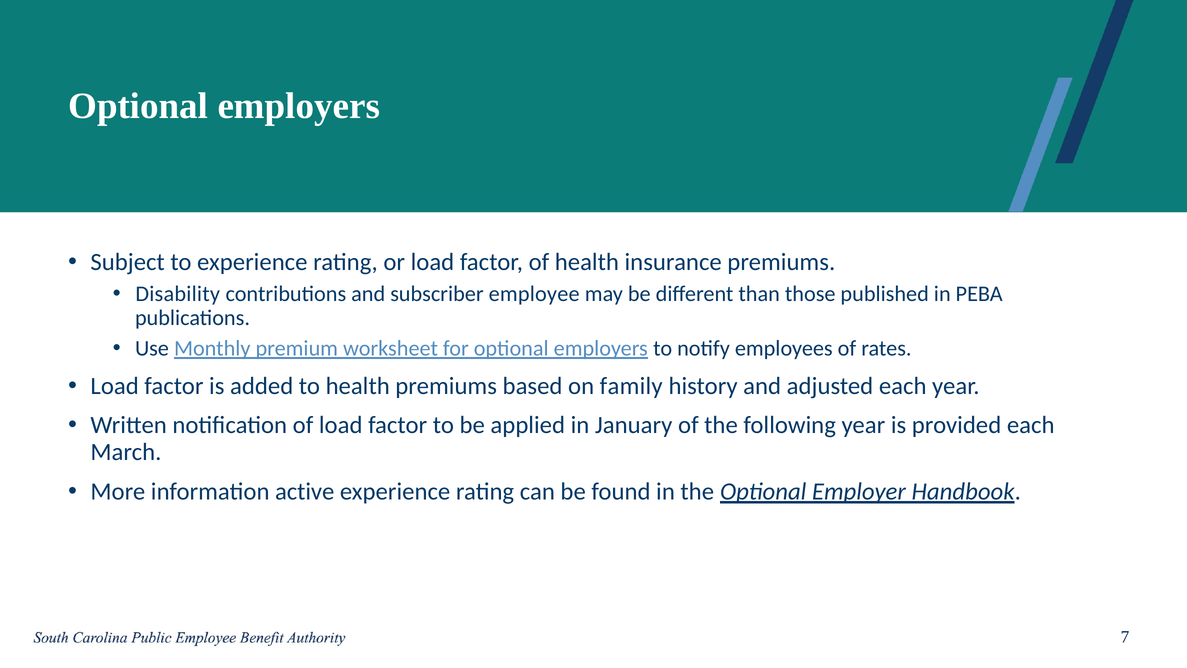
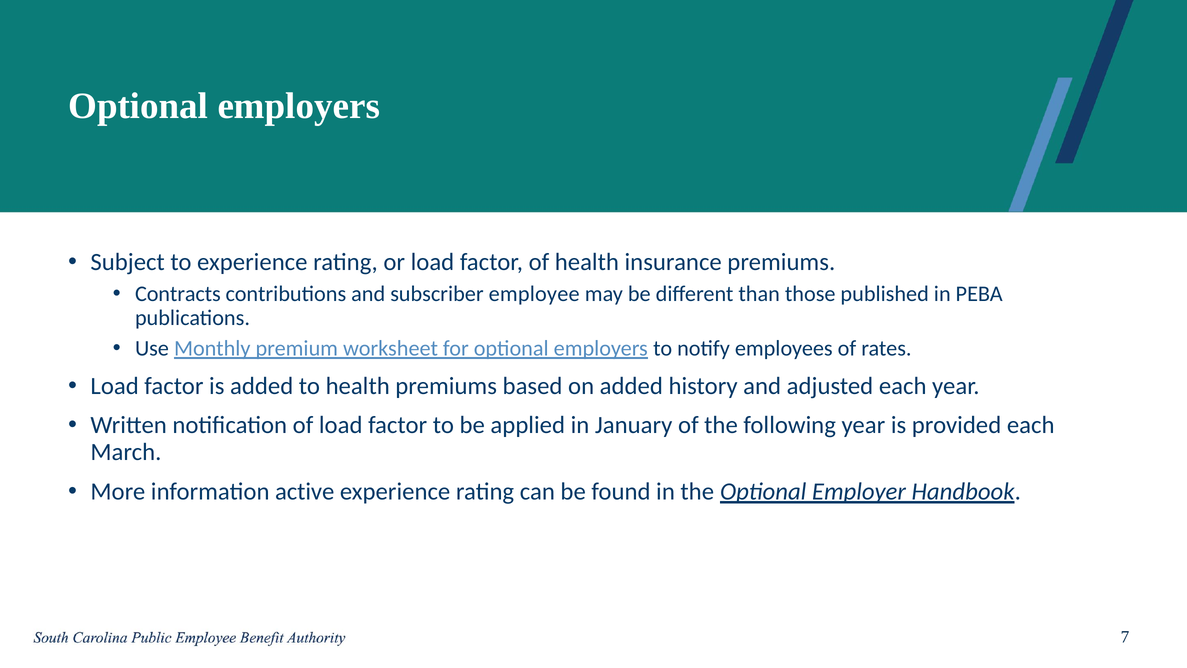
Disability: Disability -> Contracts
on family: family -> added
